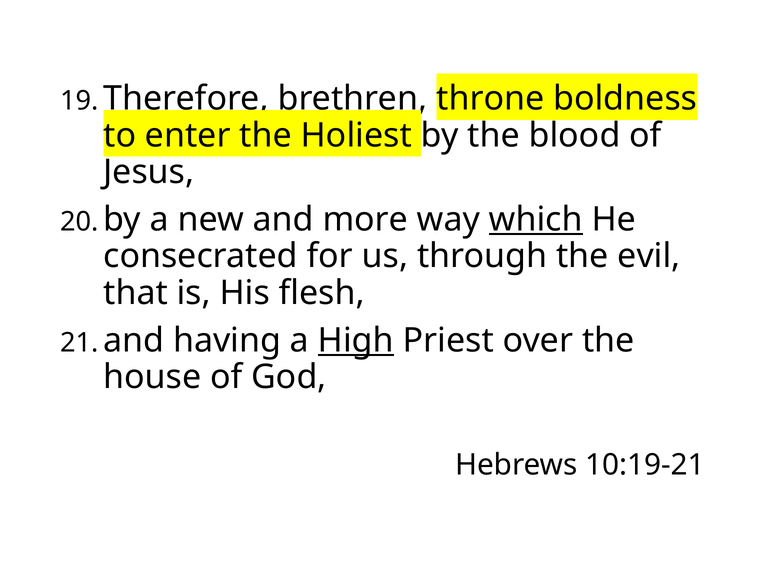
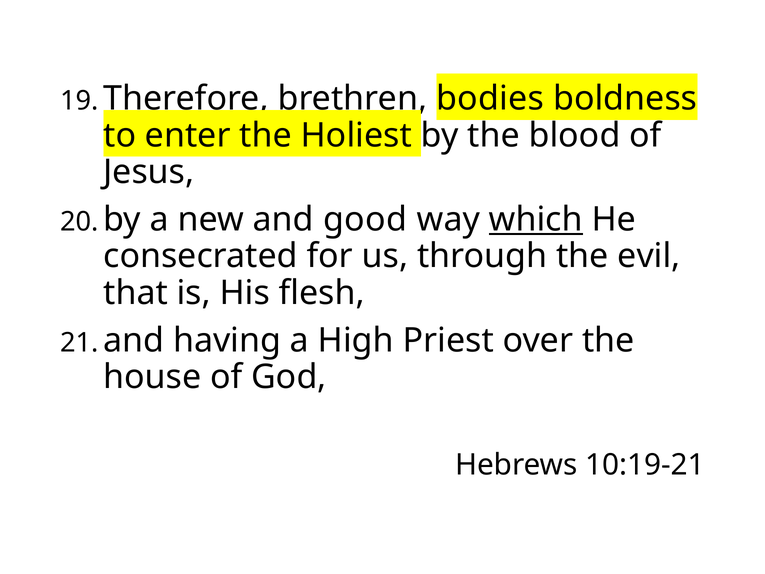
throne: throne -> bodies
more: more -> good
High underline: present -> none
